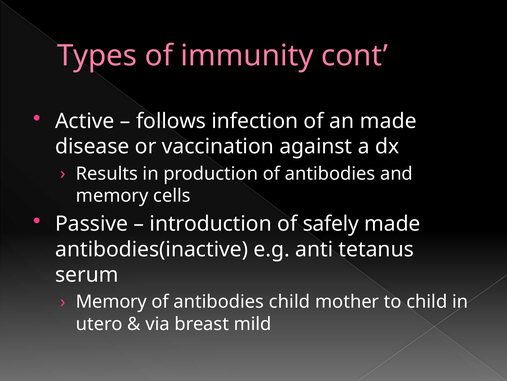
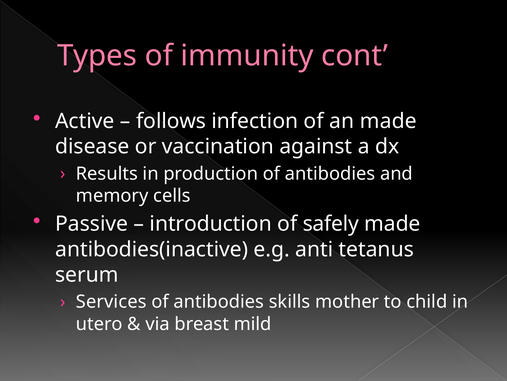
Memory at (111, 301): Memory -> Services
antibodies child: child -> skills
